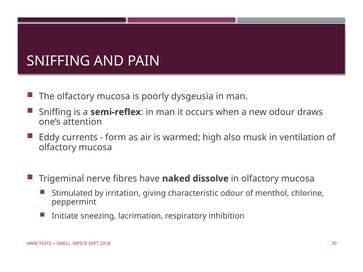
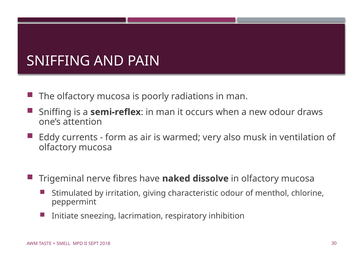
dysgeusia: dysgeusia -> radiations
high: high -> very
